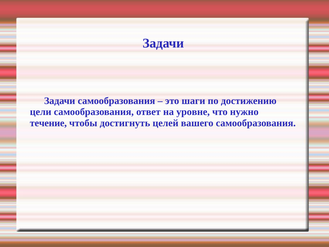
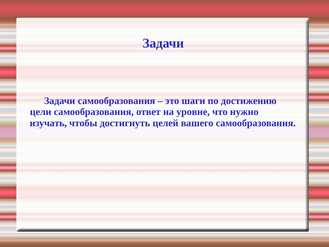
течение: течение -> изучать
